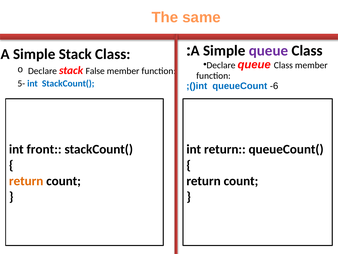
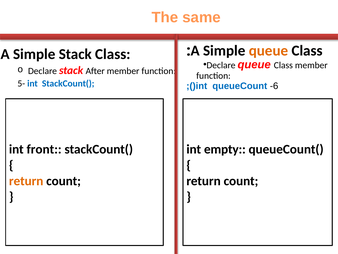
queue at (269, 51) colour: purple -> orange
False: False -> After
int return: return -> empty
